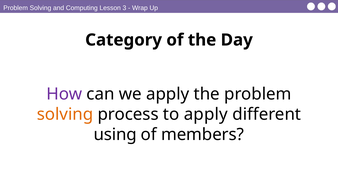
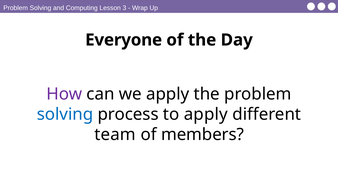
Category: Category -> Everyone
solving at (65, 114) colour: orange -> blue
using: using -> team
